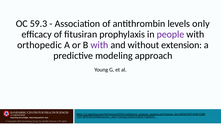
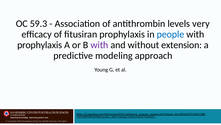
only: only -> very
people colour: purple -> blue
orthopedic at (40, 45): orthopedic -> prophylaxis
